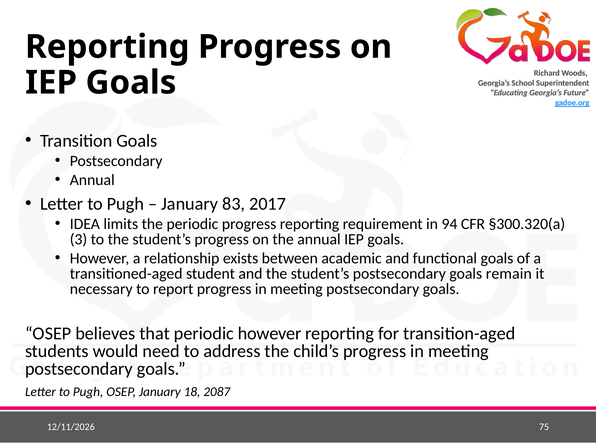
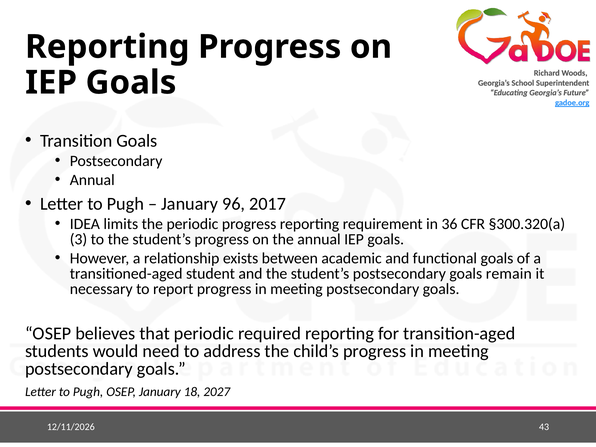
83: 83 -> 96
94: 94 -> 36
periodic however: however -> required
2087: 2087 -> 2027
75: 75 -> 43
